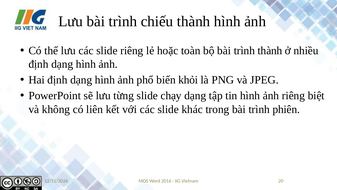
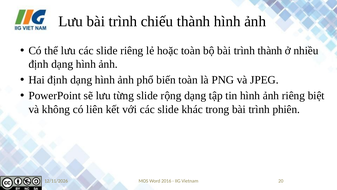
biến khỏi: khỏi -> toàn
chạy: chạy -> rộng
